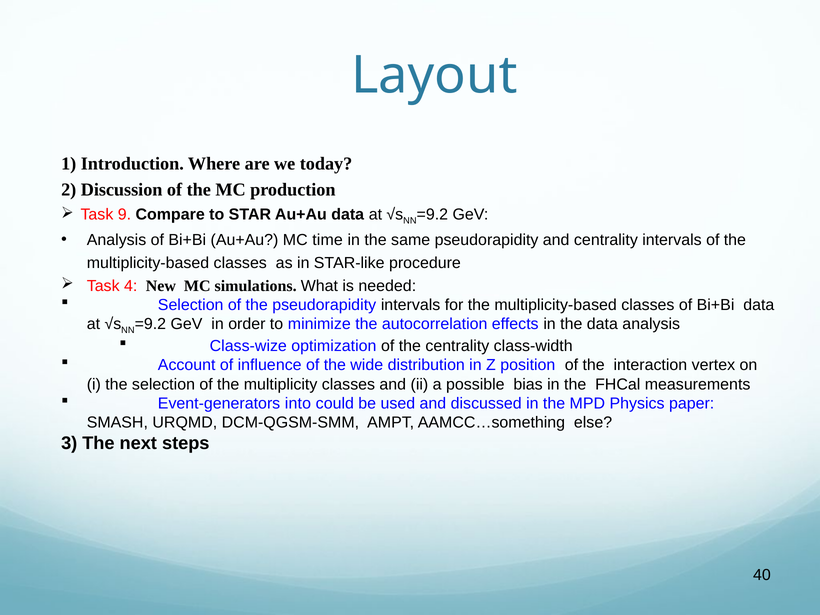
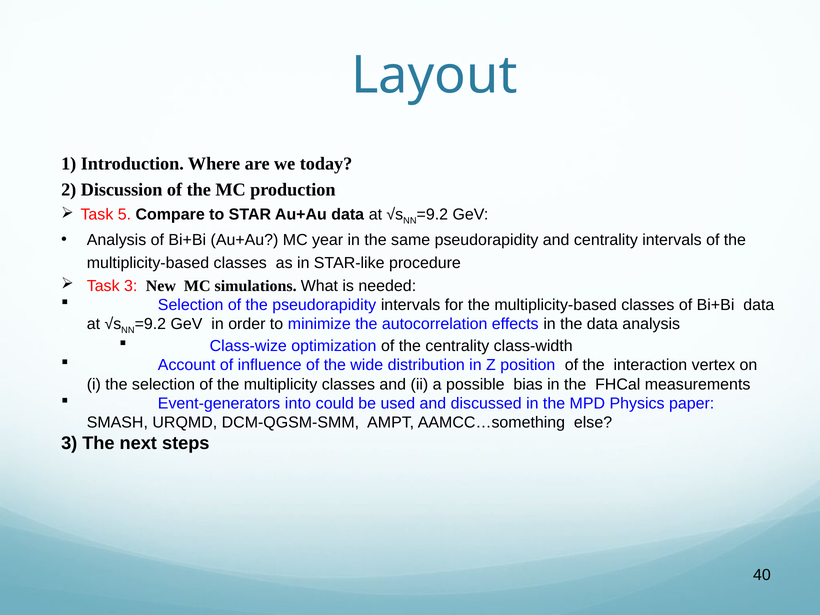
9: 9 -> 5
time: time -> year
Task 4: 4 -> 3
